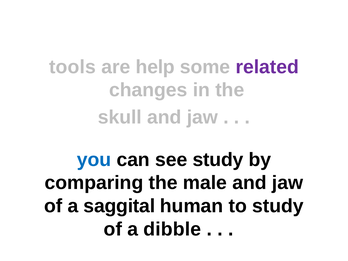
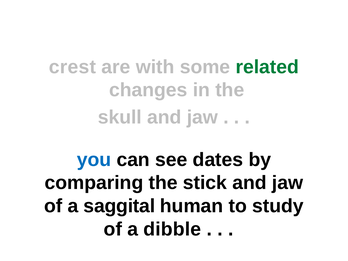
tools: tools -> crest
help: help -> with
related colour: purple -> green
see study: study -> dates
male: male -> stick
